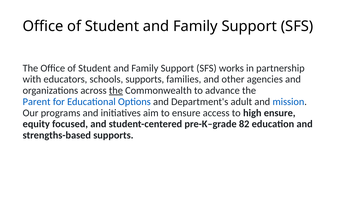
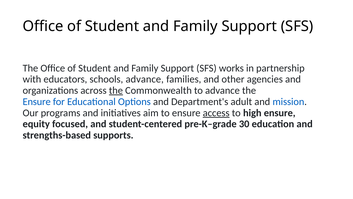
schools supports: supports -> advance
Parent at (37, 101): Parent -> Ensure
access underline: none -> present
82: 82 -> 30
